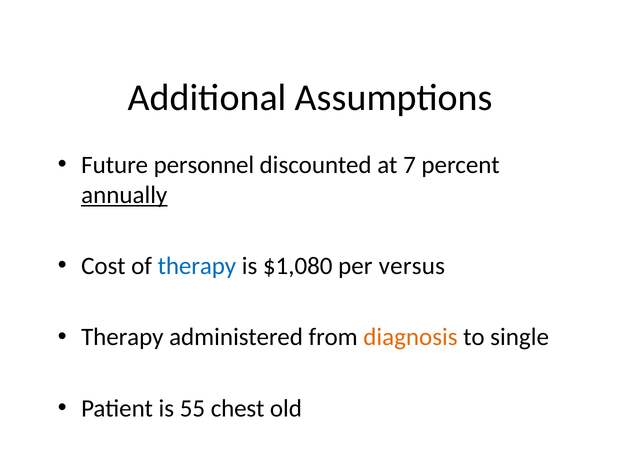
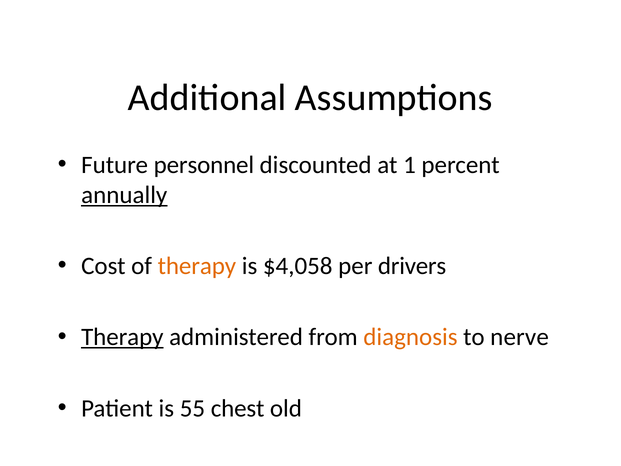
7: 7 -> 1
therapy at (197, 266) colour: blue -> orange
$1,080: $1,080 -> $4,058
versus: versus -> drivers
Therapy at (122, 337) underline: none -> present
single: single -> nerve
